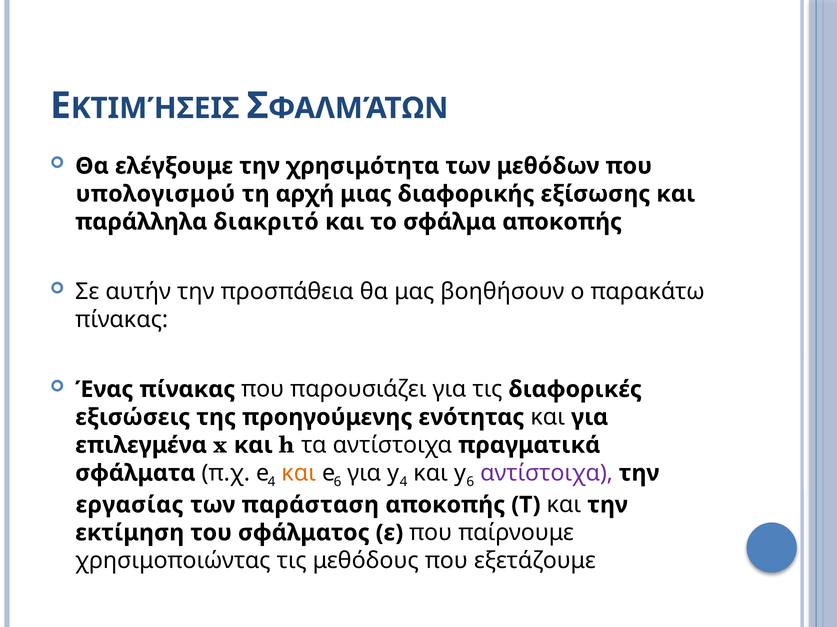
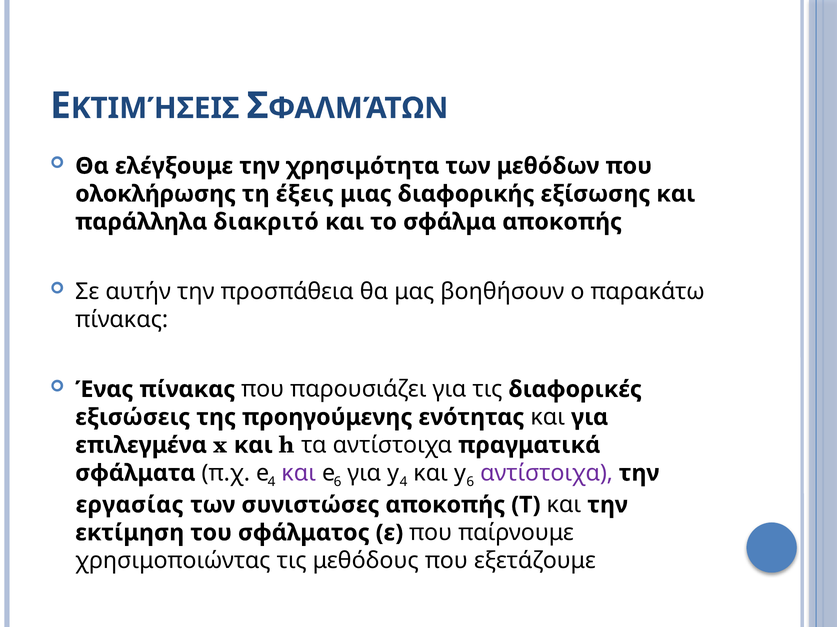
υπολογισμού: υπολογισμού -> ολοκλήρωσης
αρχή: αρχή -> έξεις
και at (299, 474) colour: orange -> purple
παράσταση: παράσταση -> συνιστώσες
